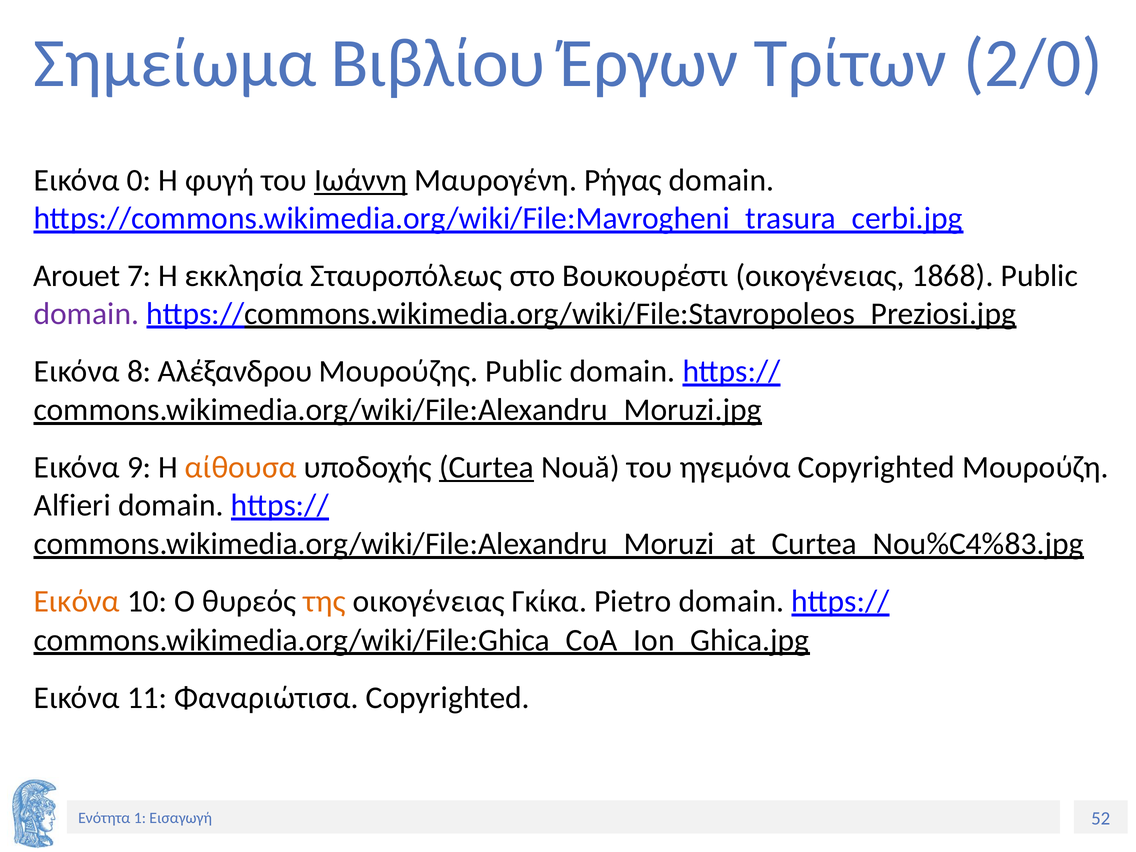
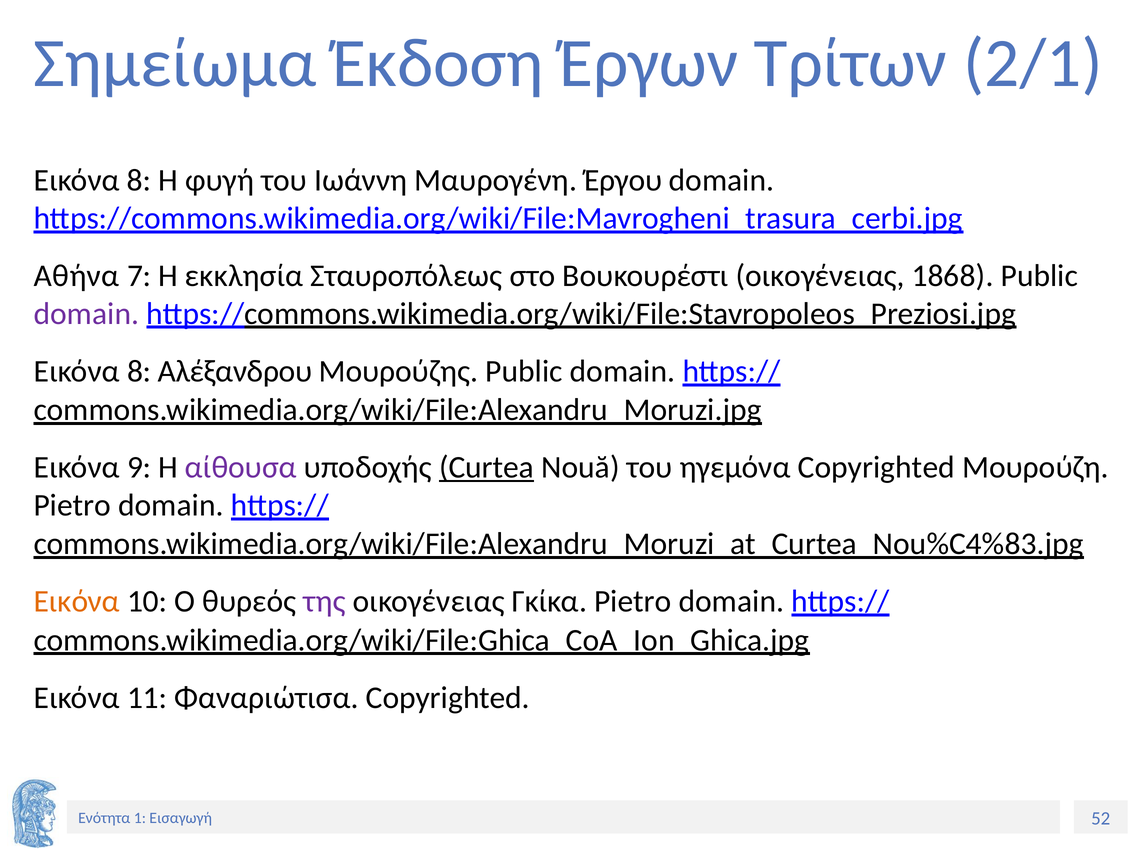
Βιβλίου: Βιβλίου -> Έκδοση
2/0: 2/0 -> 2/1
0 at (139, 180): 0 -> 8
Ιωάννη underline: present -> none
Ρήγας: Ρήγας -> Έργου
Arouet: Arouet -> Αθήνα
αίθουσα colour: orange -> purple
Alfieri at (72, 505): Alfieri -> Pietro
της colour: orange -> purple
